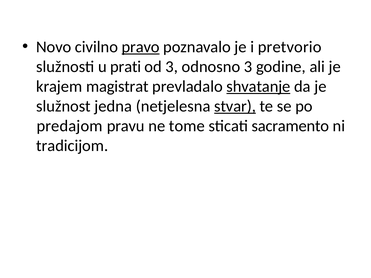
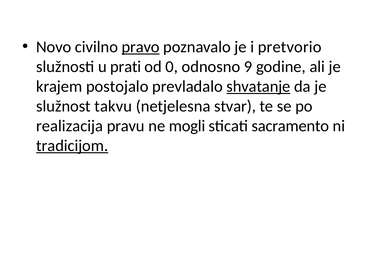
od 3: 3 -> 0
odnosno 3: 3 -> 9
magistrat: magistrat -> postojalo
jedna: jedna -> takvu
stvar underline: present -> none
predajom: predajom -> realizacija
tome: tome -> mogli
tradicijom underline: none -> present
